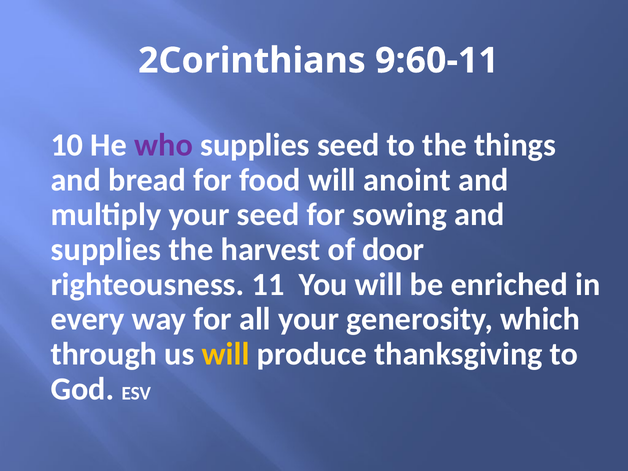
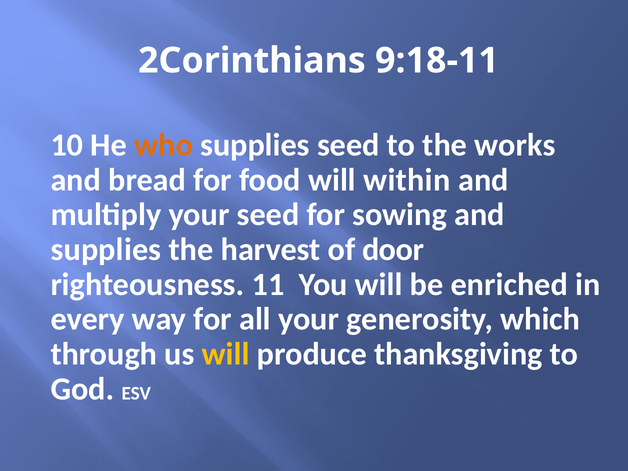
9:60-11: 9:60-11 -> 9:18-11
who colour: purple -> orange
things: things -> works
anoint: anoint -> within
